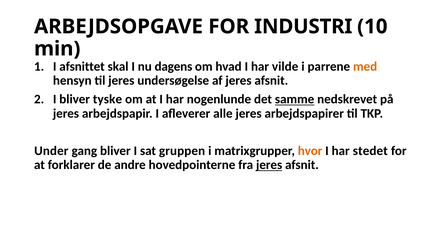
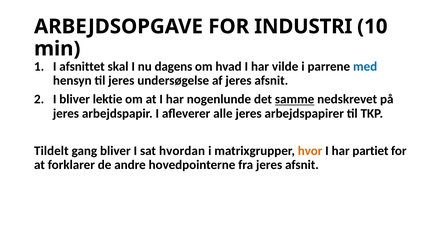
med colour: orange -> blue
tyske: tyske -> lektie
Under: Under -> Tildelt
gruppen: gruppen -> hvordan
stedet: stedet -> partiet
jeres at (269, 165) underline: present -> none
